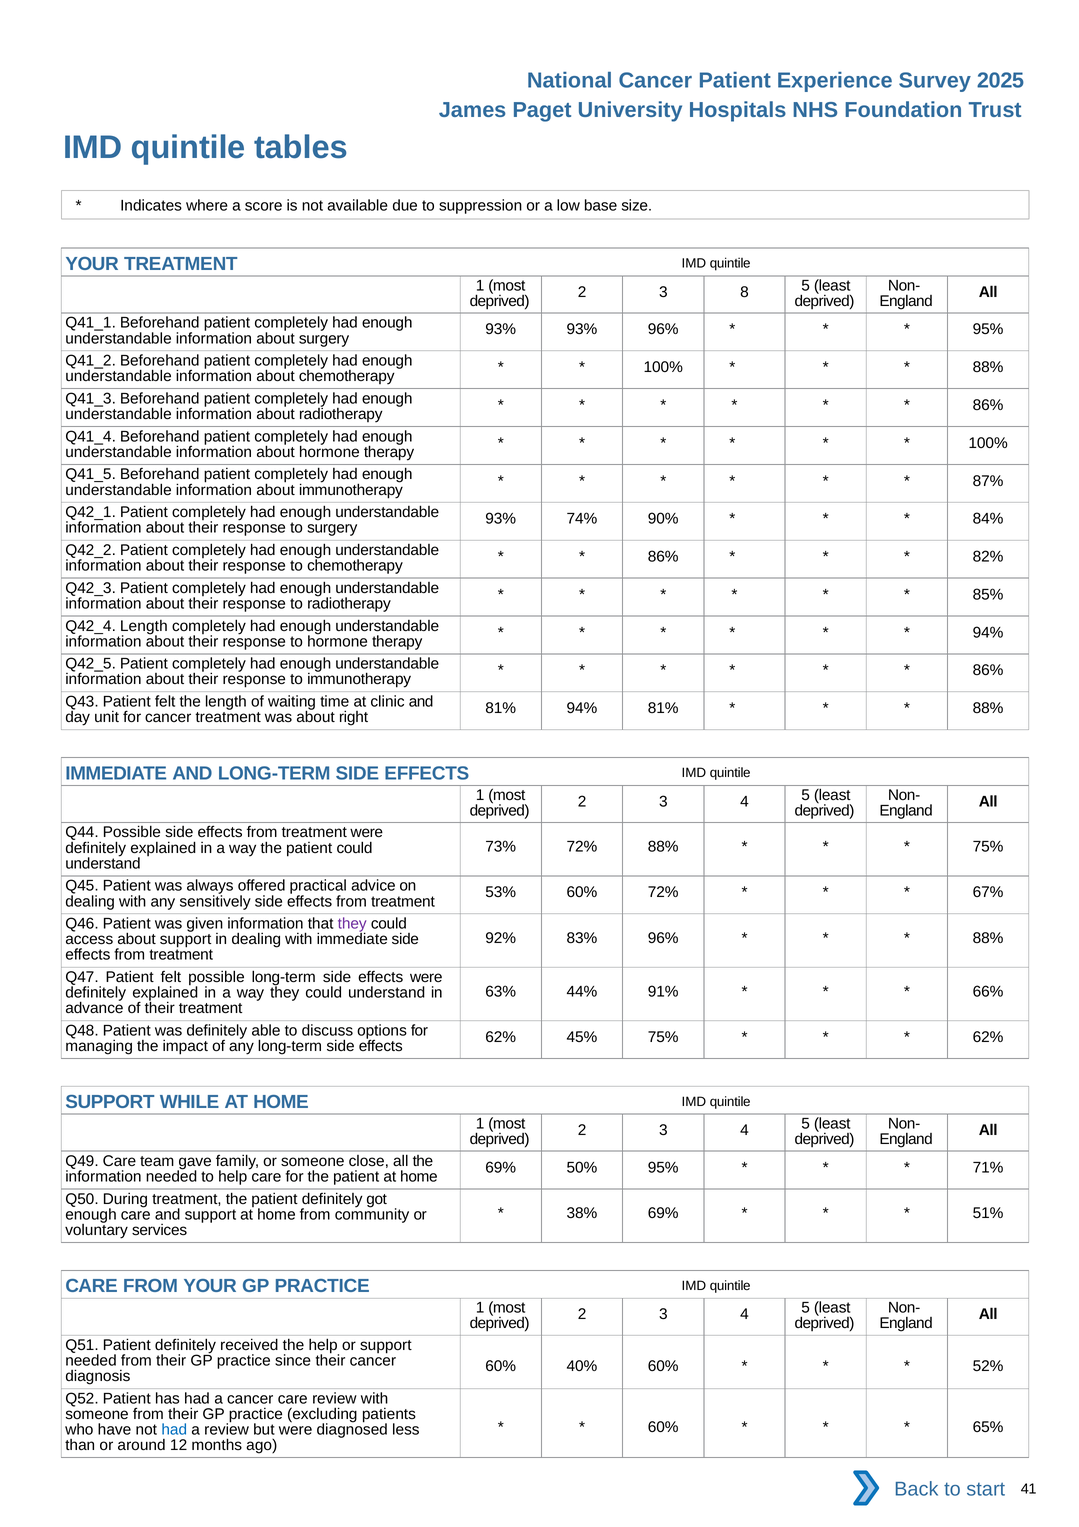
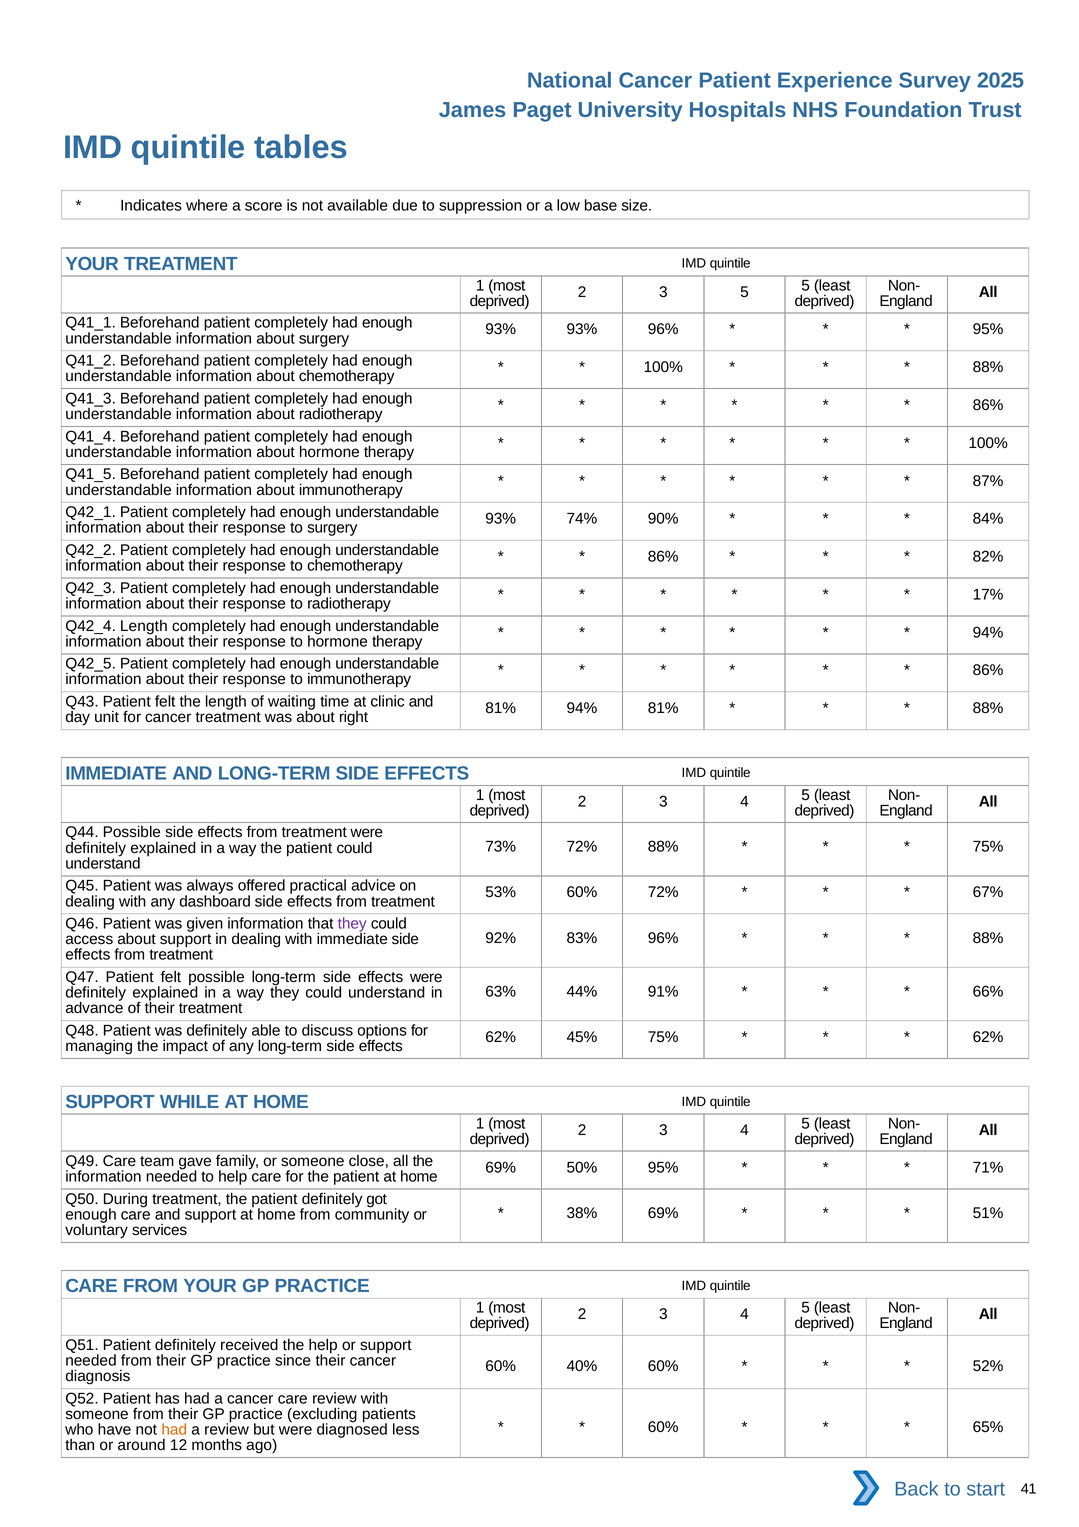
3 8: 8 -> 5
85%: 85% -> 17%
sensitively: sensitively -> dashboard
had at (174, 1430) colour: blue -> orange
